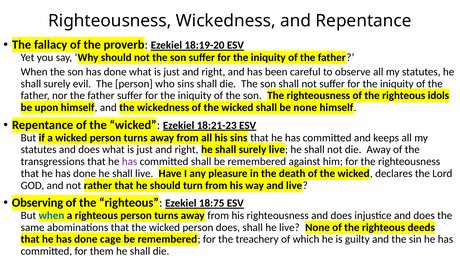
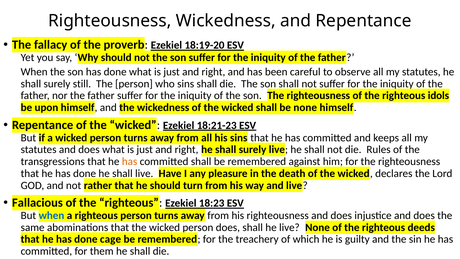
evil: evil -> still
die Away: Away -> Rules
has at (130, 161) colour: purple -> orange
Observing: Observing -> Fallacious
18:75: 18:75 -> 18:23
